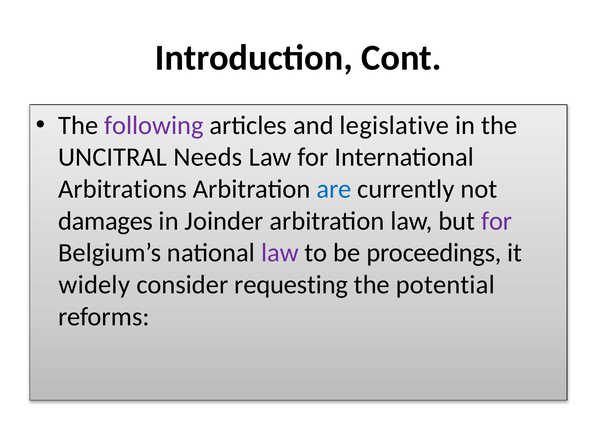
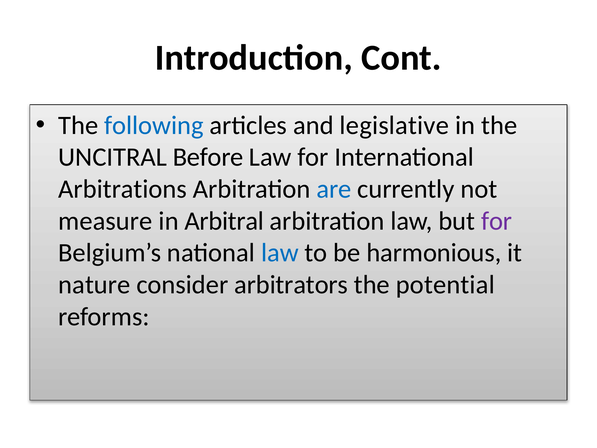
following colour: purple -> blue
Needs: Needs -> Before
damages: damages -> measure
Joinder: Joinder -> Arbitral
law at (280, 253) colour: purple -> blue
proceedings: proceedings -> harmonious
widely: widely -> nature
requesting: requesting -> arbitrators
